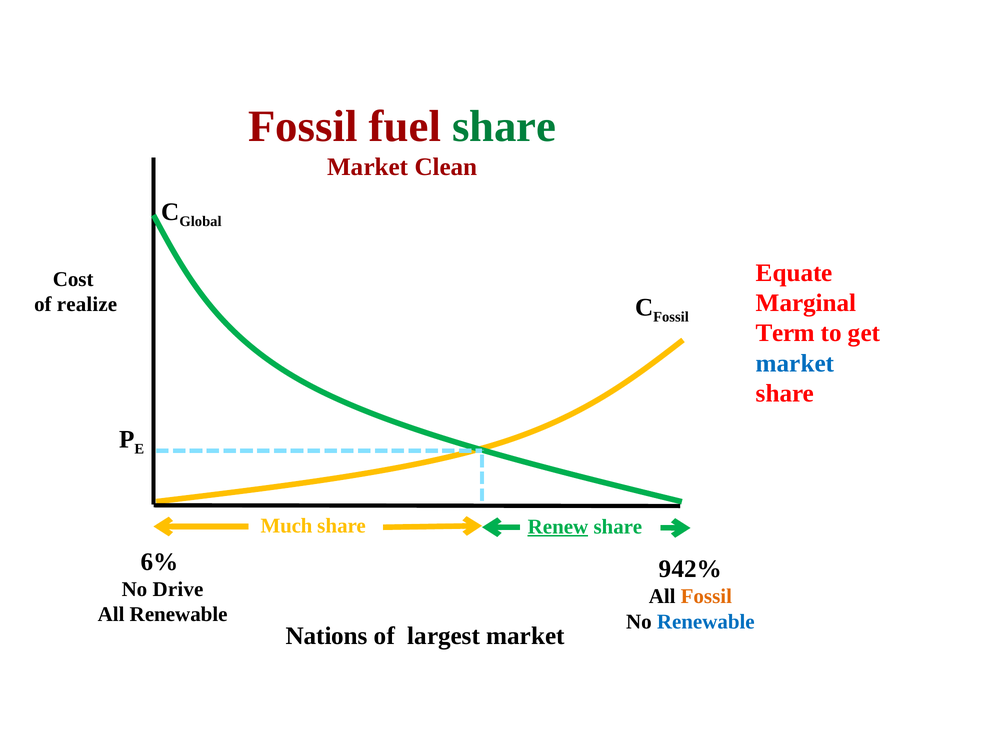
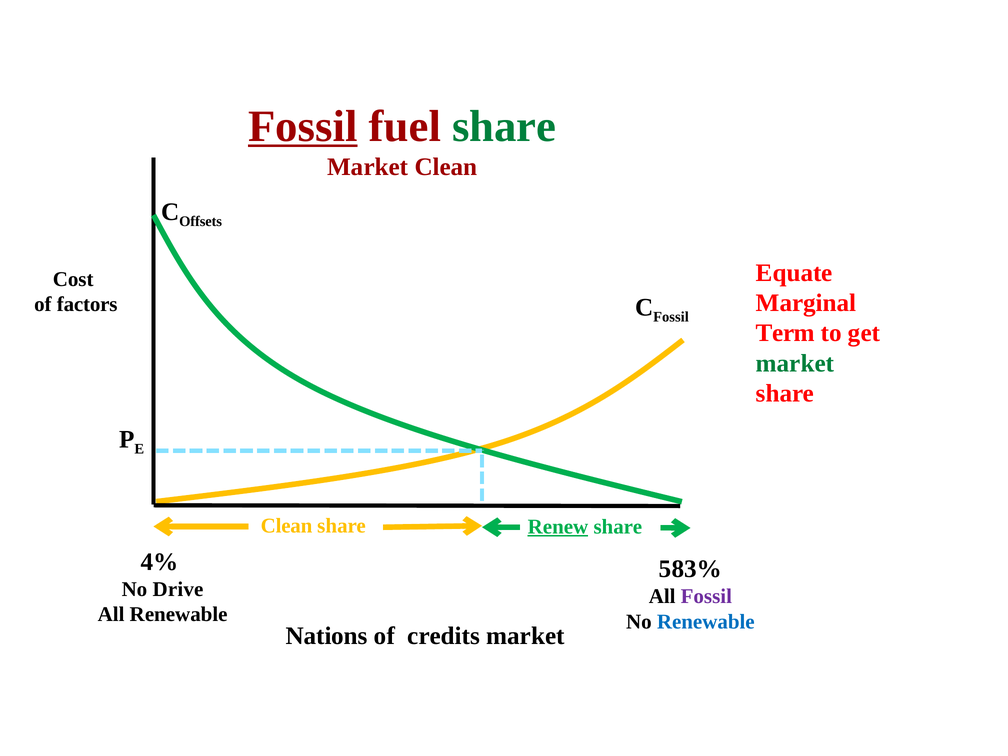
Fossil at (303, 126) underline: none -> present
Global: Global -> Offsets
realize: realize -> factors
market at (795, 363) colour: blue -> green
Much at (287, 526): Much -> Clean
6%: 6% -> 4%
942%: 942% -> 583%
Fossil at (706, 596) colour: orange -> purple
largest: largest -> credits
